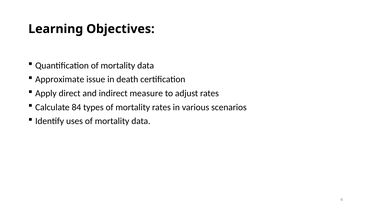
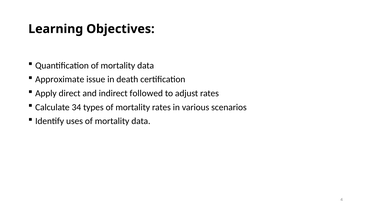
measure: measure -> followed
84: 84 -> 34
